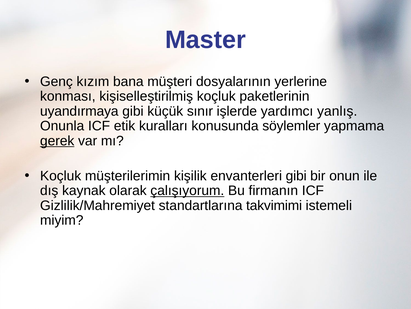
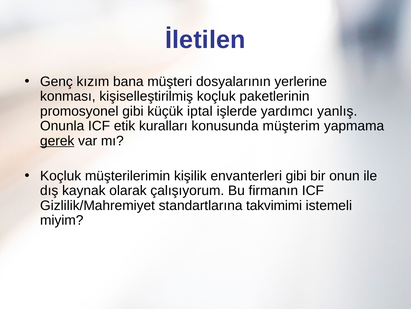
Master: Master -> İletilen
uyandırmaya: uyandırmaya -> promosyonel
sınır: sınır -> iptal
söylemler: söylemler -> müşterim
çalışıyorum underline: present -> none
